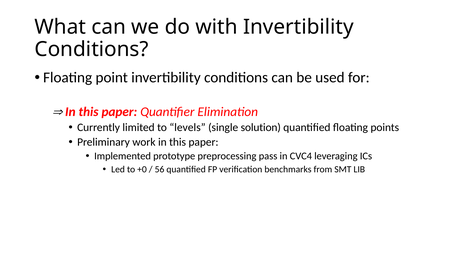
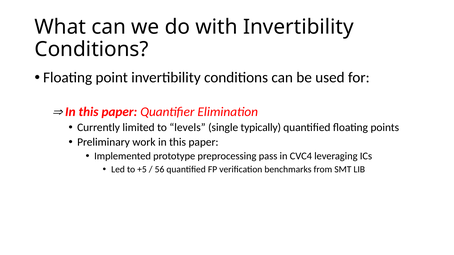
solution: solution -> typically
+0: +0 -> +5
